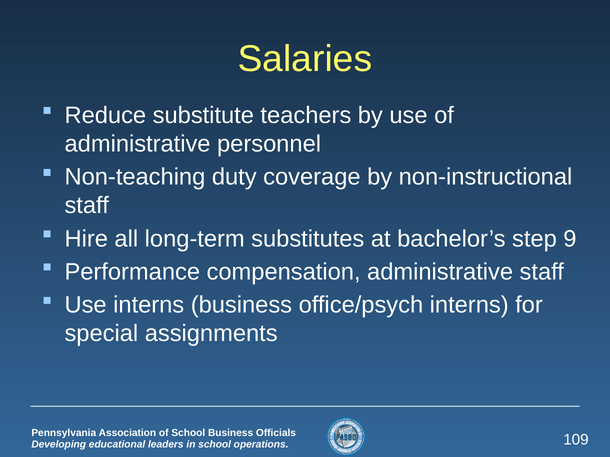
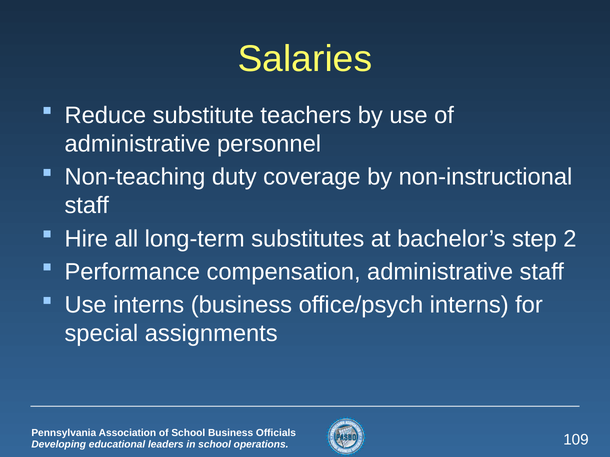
9: 9 -> 2
